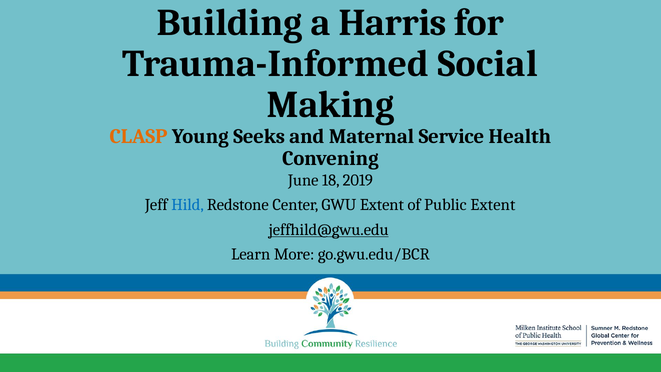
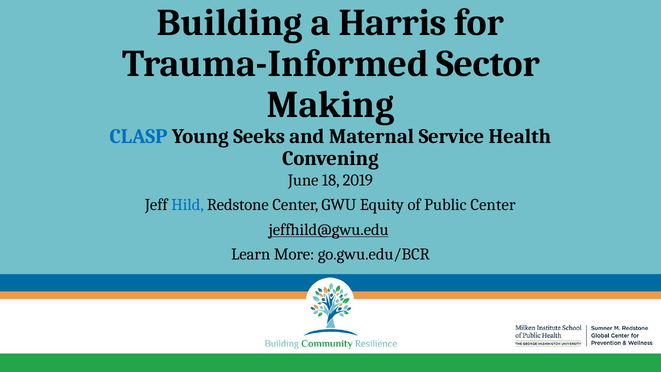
Social: Social -> Sector
CLASP colour: orange -> blue
GWU Extent: Extent -> Equity
Public Extent: Extent -> Center
